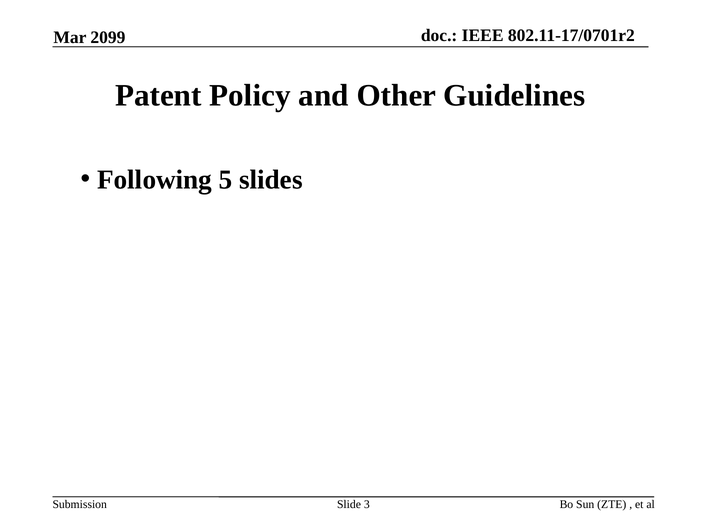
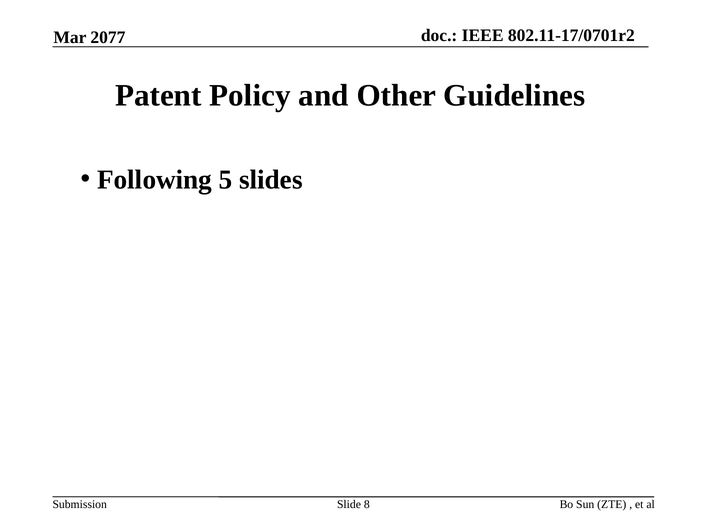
2099: 2099 -> 2077
3: 3 -> 8
